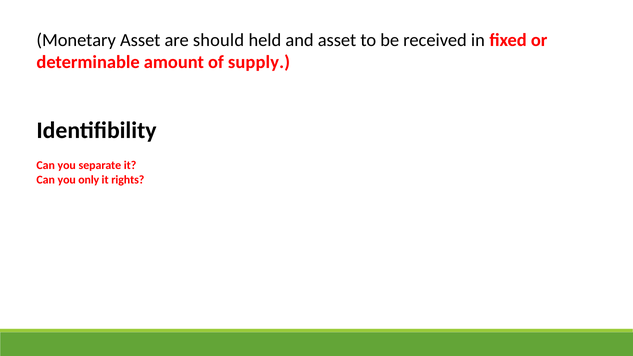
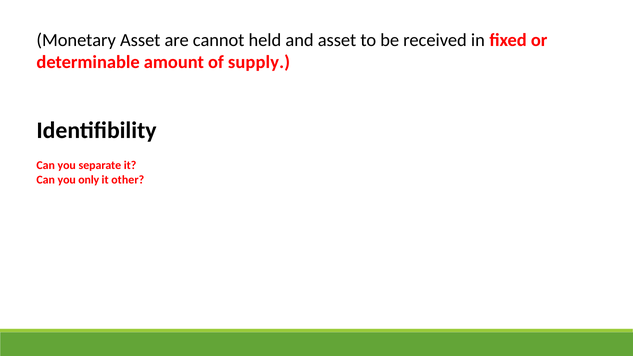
should: should -> cannot
rights: rights -> other
